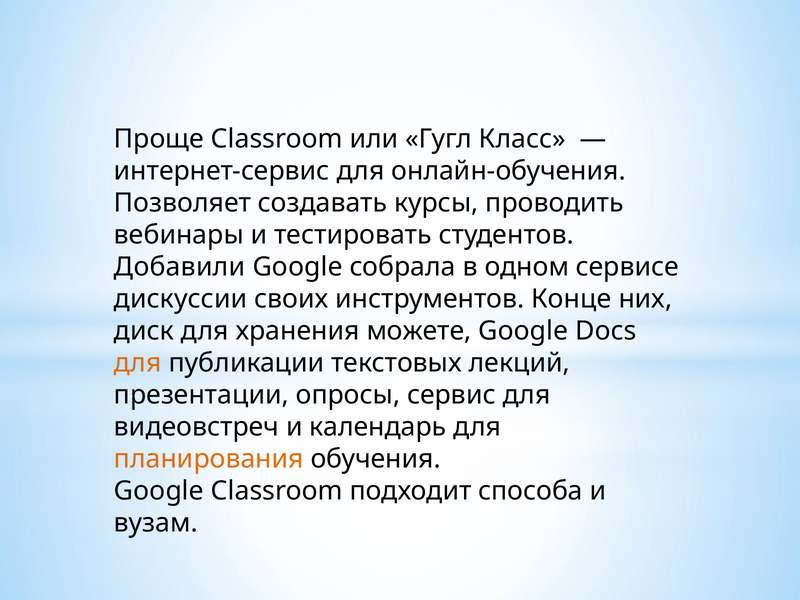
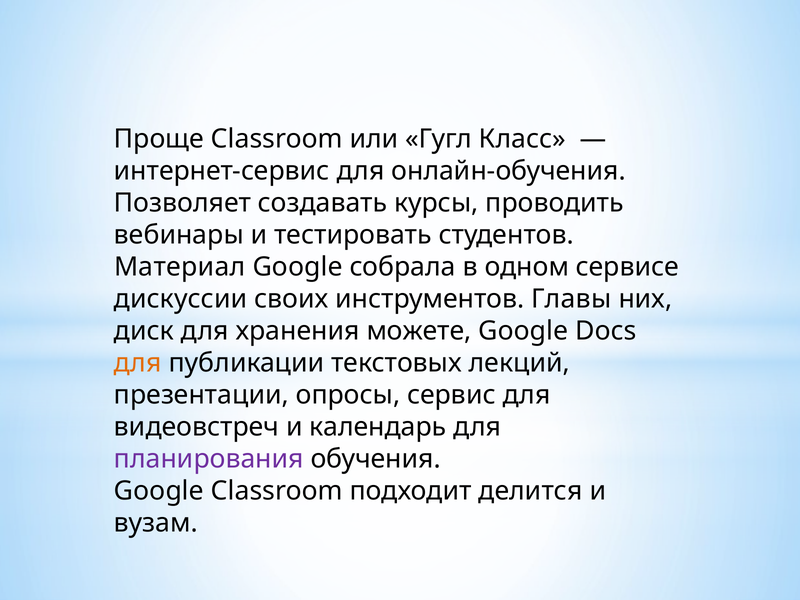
Добавили: Добавили -> Материал
Конце: Конце -> Главы
планирования colour: orange -> purple
способа: способа -> делится
